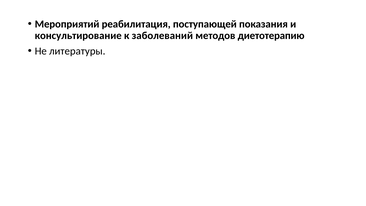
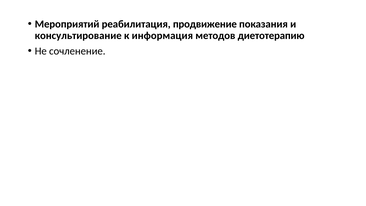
поступающей: поступающей -> продвижение
заболеваний: заболеваний -> информация
литературы: литературы -> сочленение
